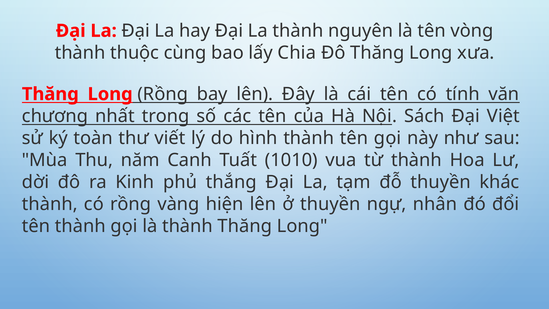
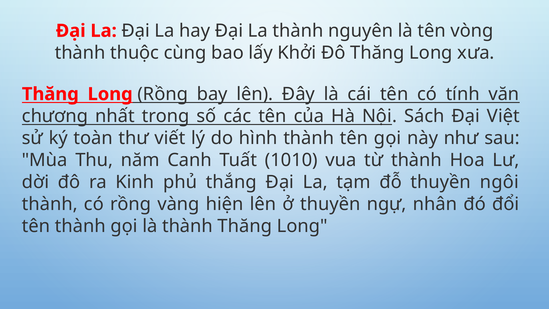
Chia: Chia -> Khởi
khác: khác -> ngôi
